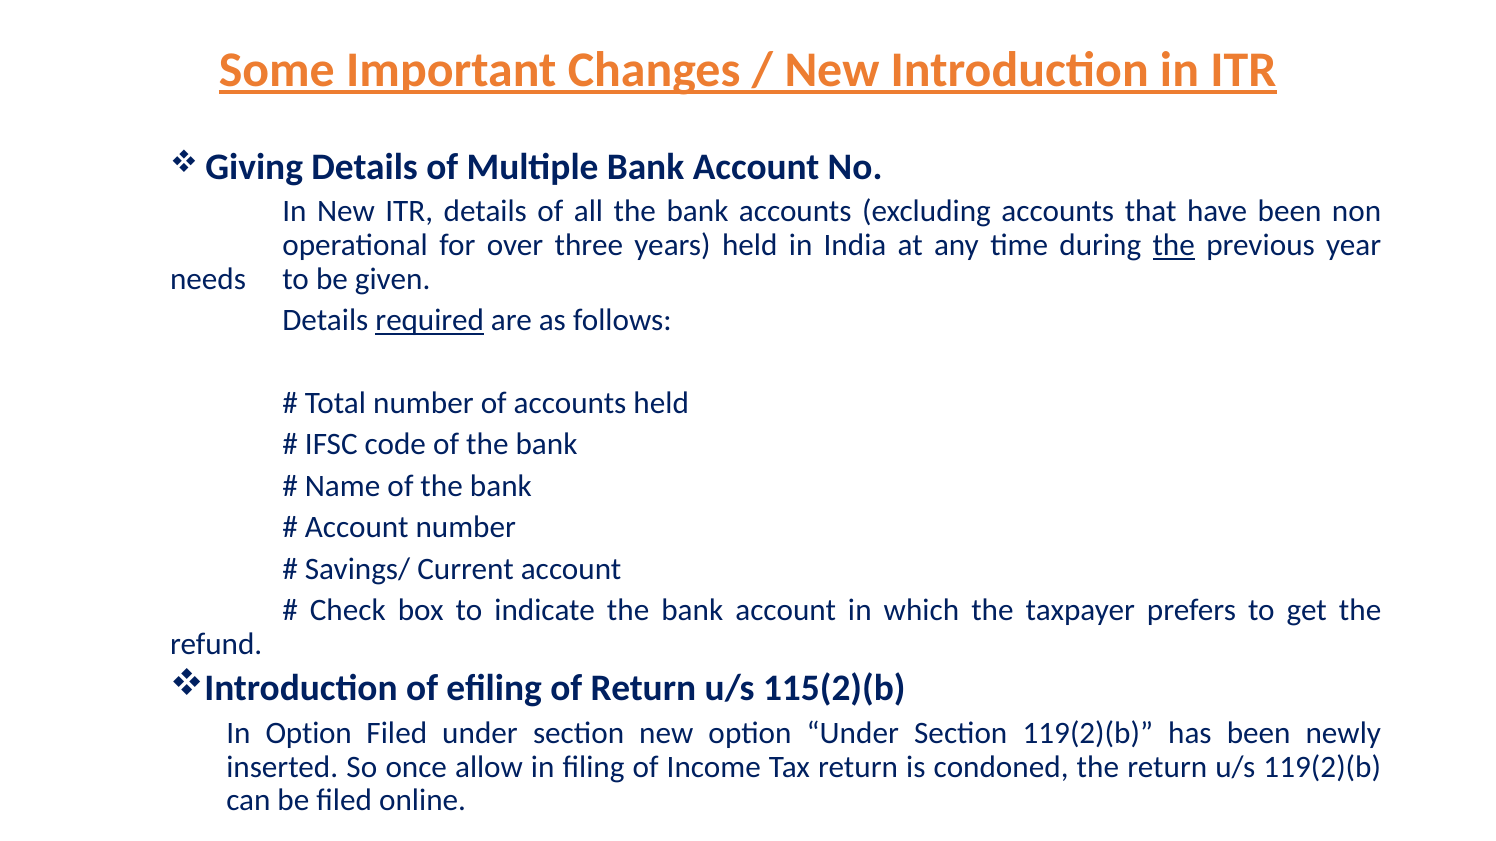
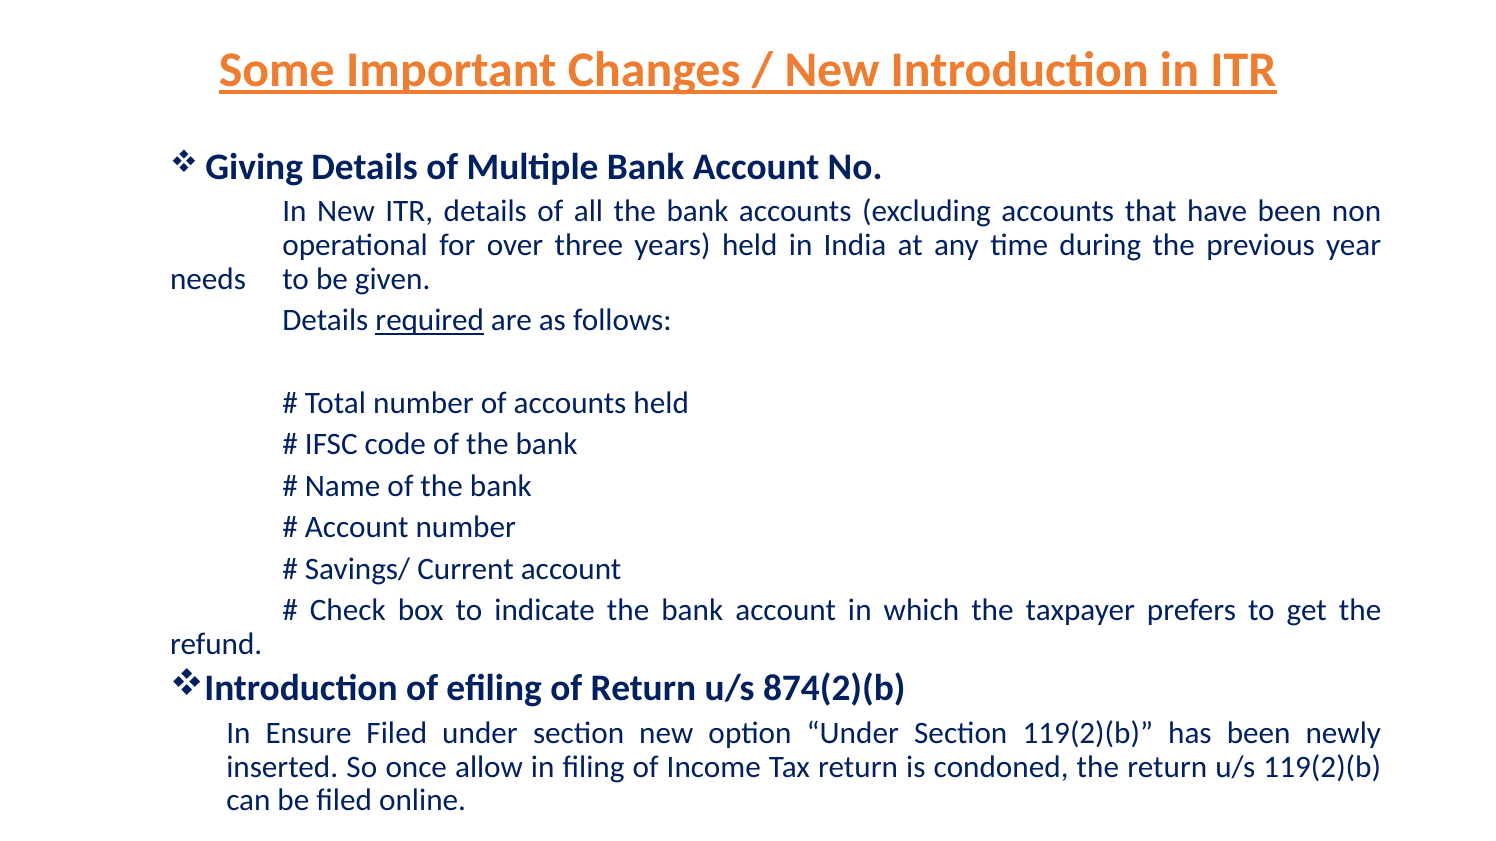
the at (1174, 245) underline: present -> none
115(2)(b: 115(2)(b -> 874(2)(b
In Option: Option -> Ensure
